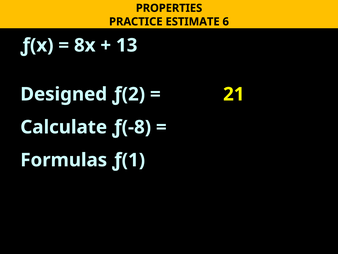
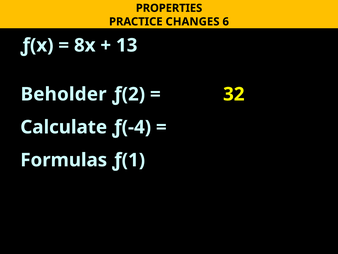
ESTIMATE: ESTIMATE -> CHANGES
Designed: Designed -> Beholder
21: 21 -> 32
ƒ(-8: ƒ(-8 -> ƒ(-4
